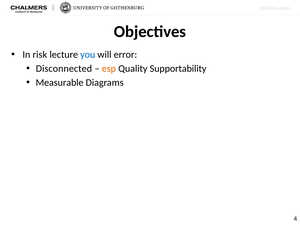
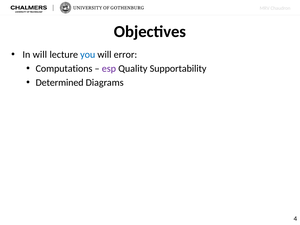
In risk: risk -> will
Disconnected: Disconnected -> Computations
esp colour: orange -> purple
Measurable: Measurable -> Determined
